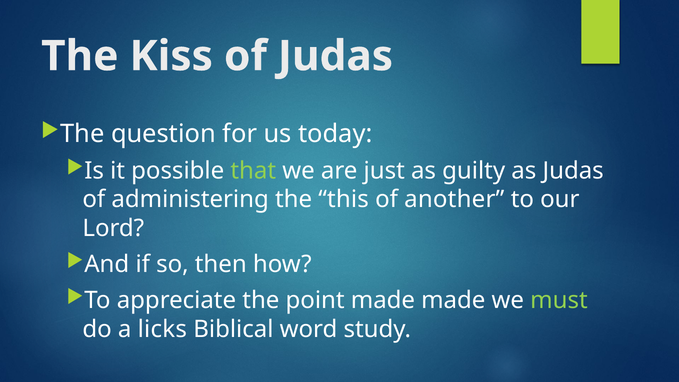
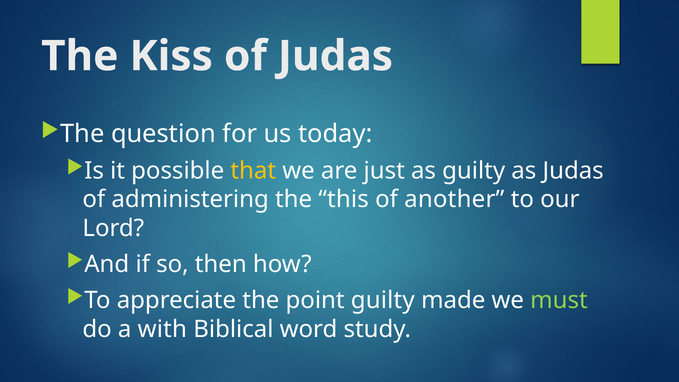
that colour: light green -> yellow
point made: made -> guilty
licks: licks -> with
